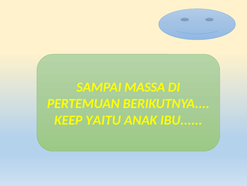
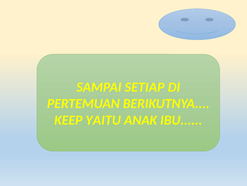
MASSA: MASSA -> SETIAP
